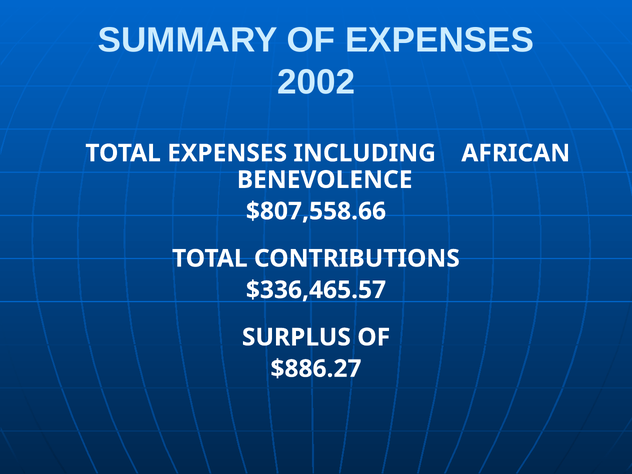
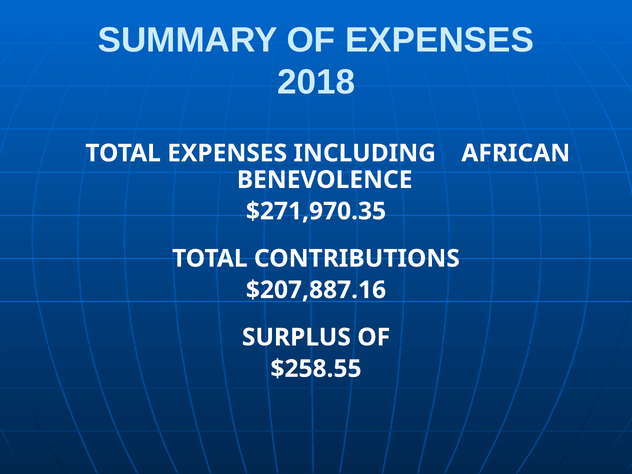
2002: 2002 -> 2018
$807,558.66: $807,558.66 -> $271,970.35
$336,465.57: $336,465.57 -> $207,887.16
$886.27: $886.27 -> $258.55
